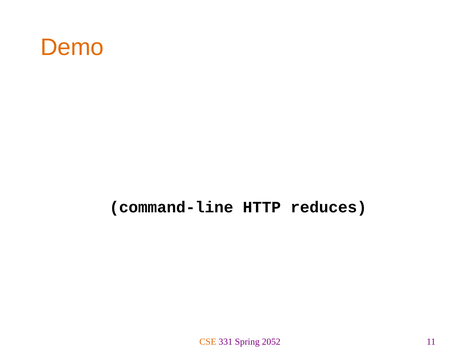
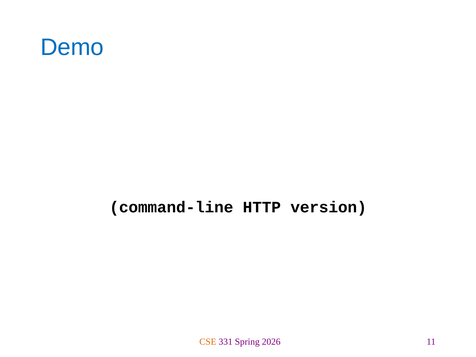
Demo colour: orange -> blue
reduces: reduces -> version
2052: 2052 -> 2026
